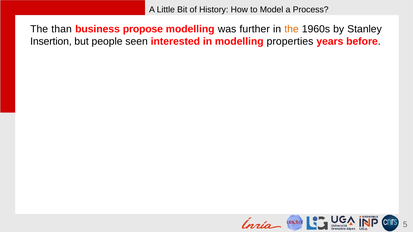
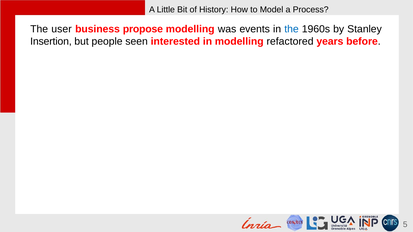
than: than -> user
further: further -> events
the at (292, 29) colour: orange -> blue
properties: properties -> refactored
